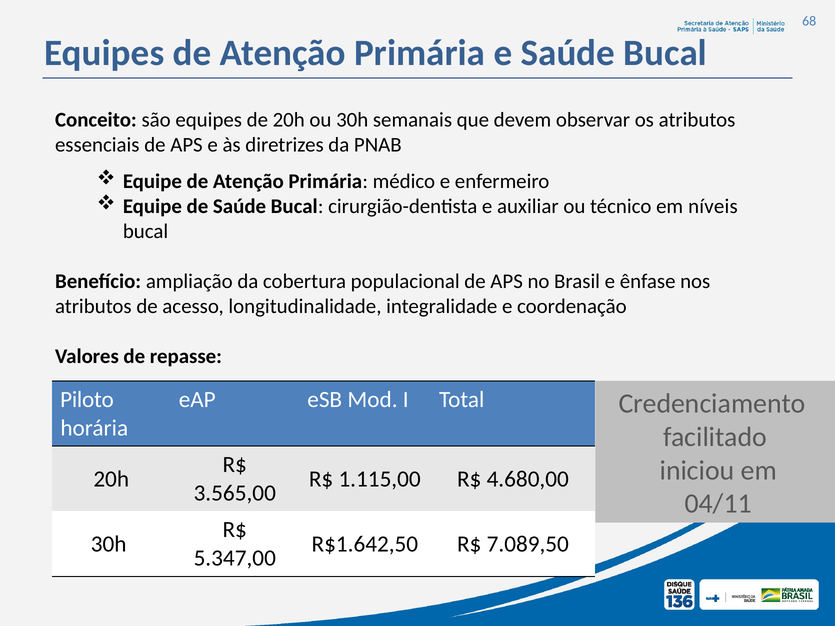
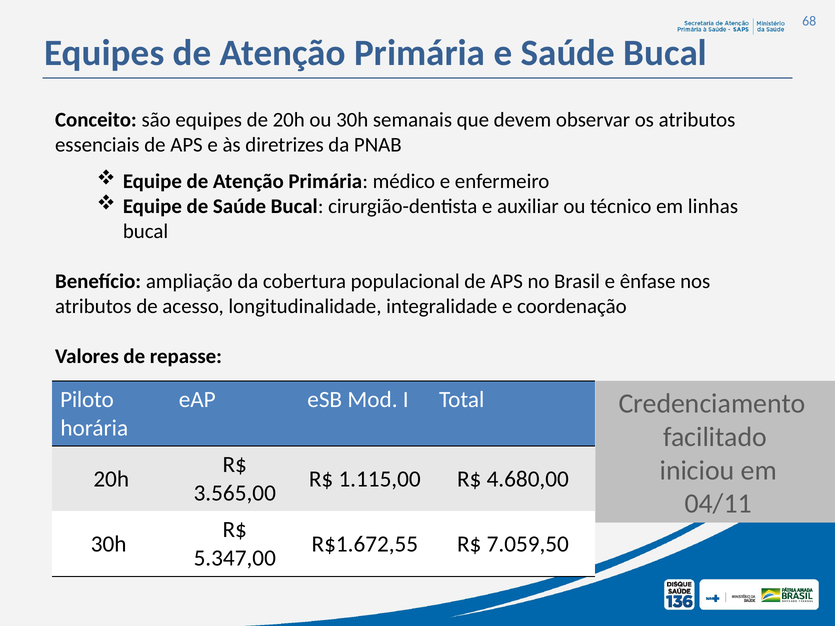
níveis: níveis -> linhas
R$1.642,50: R$1.642,50 -> R$1.672,55
7.089,50: 7.089,50 -> 7.059,50
